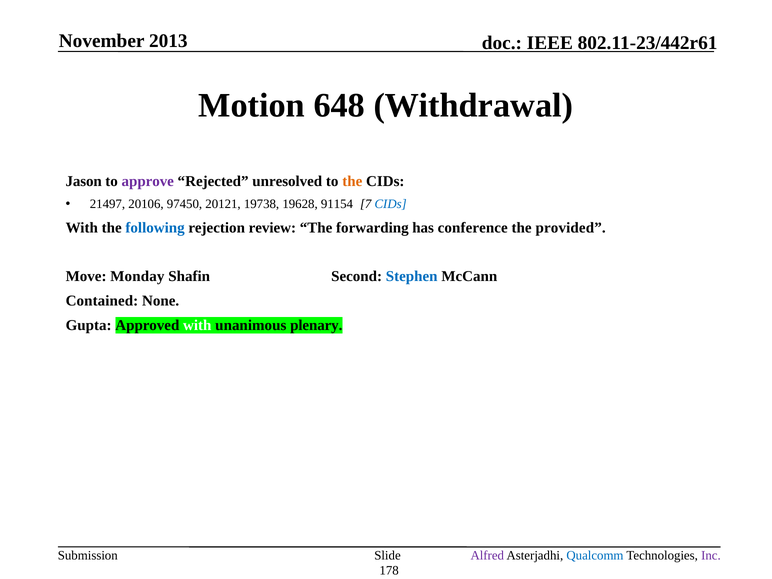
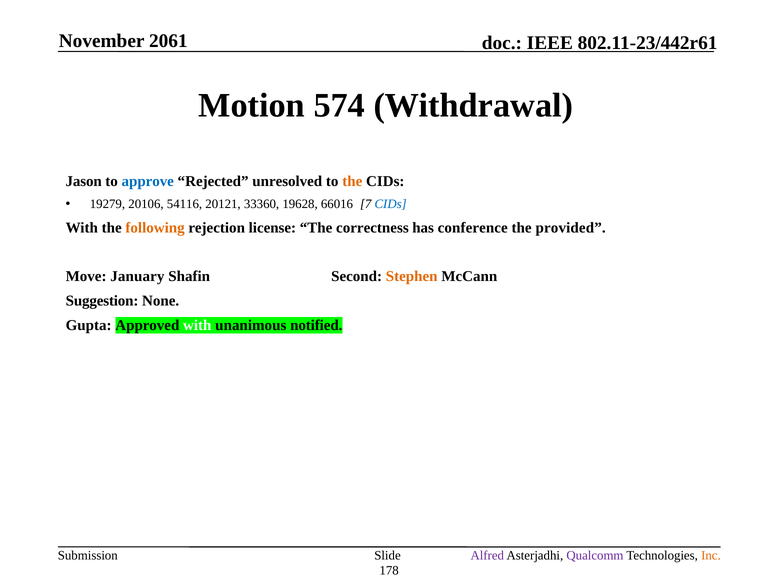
2013: 2013 -> 2061
648: 648 -> 574
approve colour: purple -> blue
21497: 21497 -> 19279
97450: 97450 -> 54116
19738: 19738 -> 33360
91154: 91154 -> 66016
following colour: blue -> orange
review: review -> license
forwarding: forwarding -> correctness
Monday: Monday -> January
Stephen colour: blue -> orange
Contained: Contained -> Suggestion
plenary: plenary -> notified
Qualcomm colour: blue -> purple
Inc colour: purple -> orange
